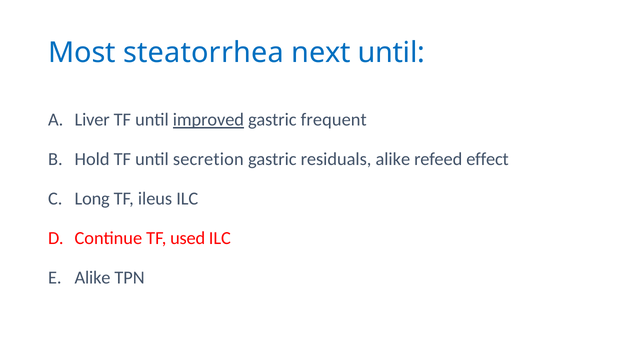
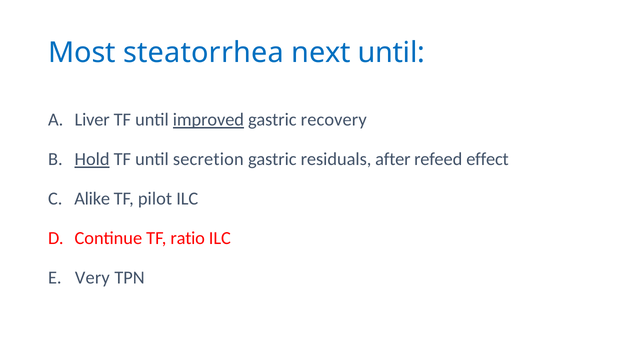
frequent: frequent -> recovery
Hold underline: none -> present
residuals alike: alike -> after
Long: Long -> Alike
ileus: ileus -> pilot
used: used -> ratio
Alike at (93, 278): Alike -> Very
